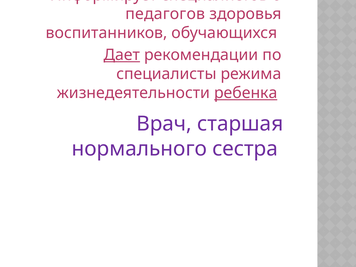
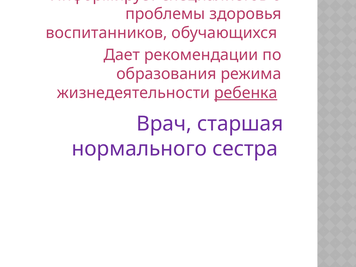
педагогов: педагогов -> проблемы
Дает underline: present -> none
специалисты: специалисты -> образования
